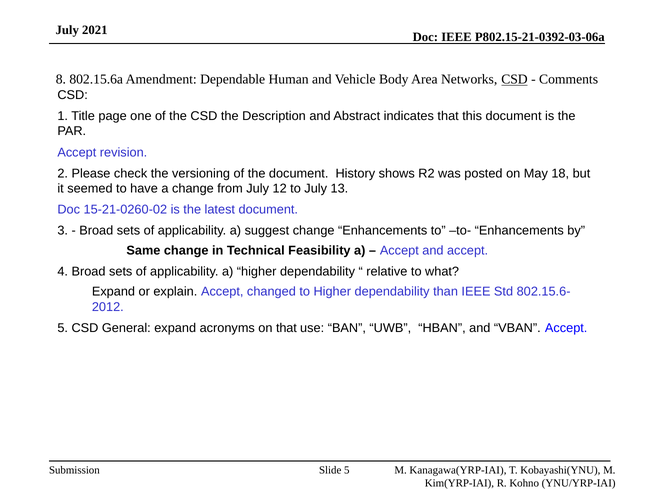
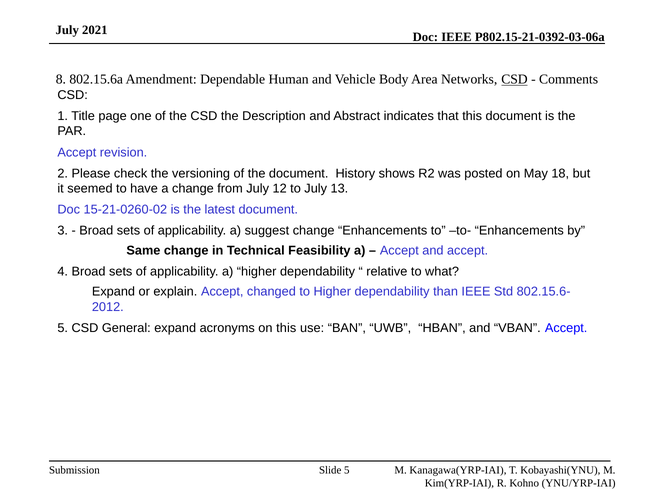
on that: that -> this
